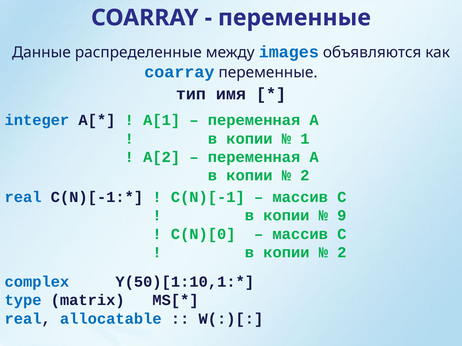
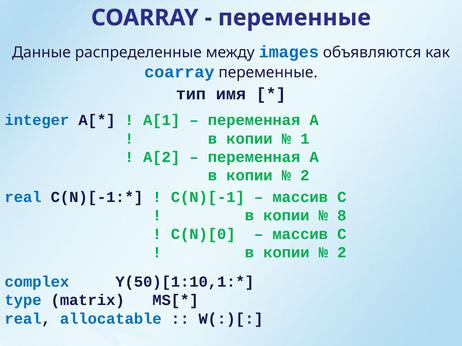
9: 9 -> 8
